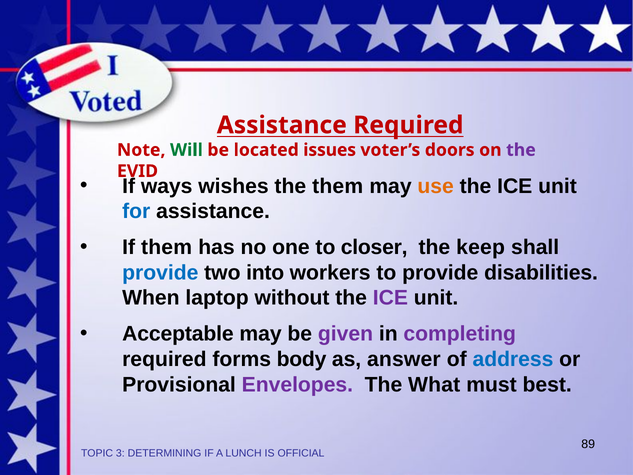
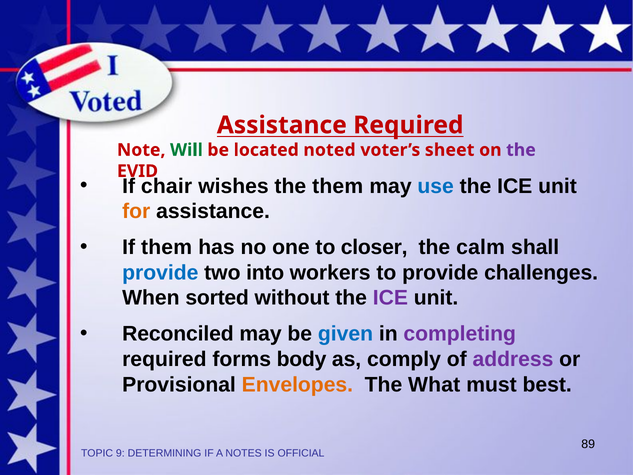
issues: issues -> noted
doors: doors -> sheet
ways: ways -> chair
use colour: orange -> blue
for colour: blue -> orange
keep: keep -> calm
disabilities: disabilities -> challenges
laptop: laptop -> sorted
Acceptable: Acceptable -> Reconciled
given colour: purple -> blue
answer: answer -> comply
address colour: blue -> purple
Envelopes colour: purple -> orange
3: 3 -> 9
LUNCH: LUNCH -> NOTES
